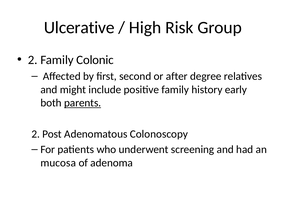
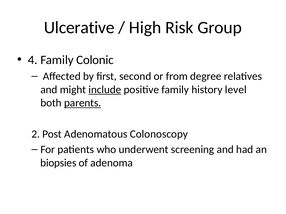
2 at (33, 60): 2 -> 4
after: after -> from
include underline: none -> present
early: early -> level
mucosa: mucosa -> biopsies
